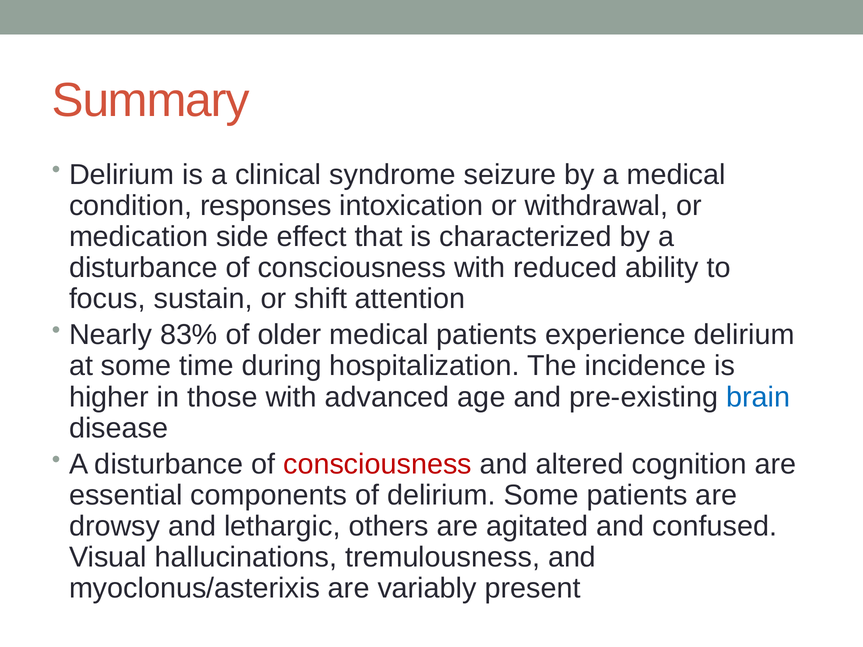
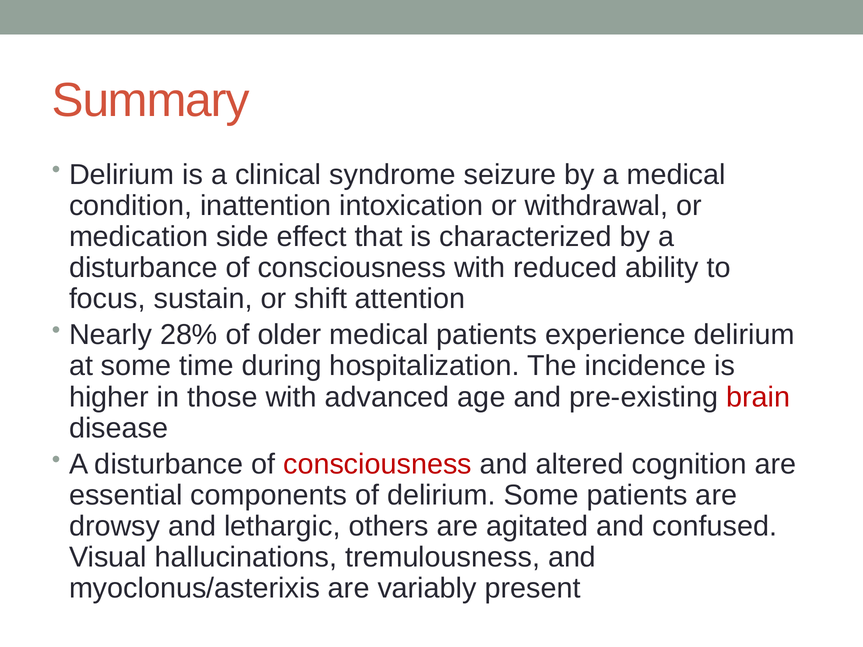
responses: responses -> inattention
83%: 83% -> 28%
brain colour: blue -> red
